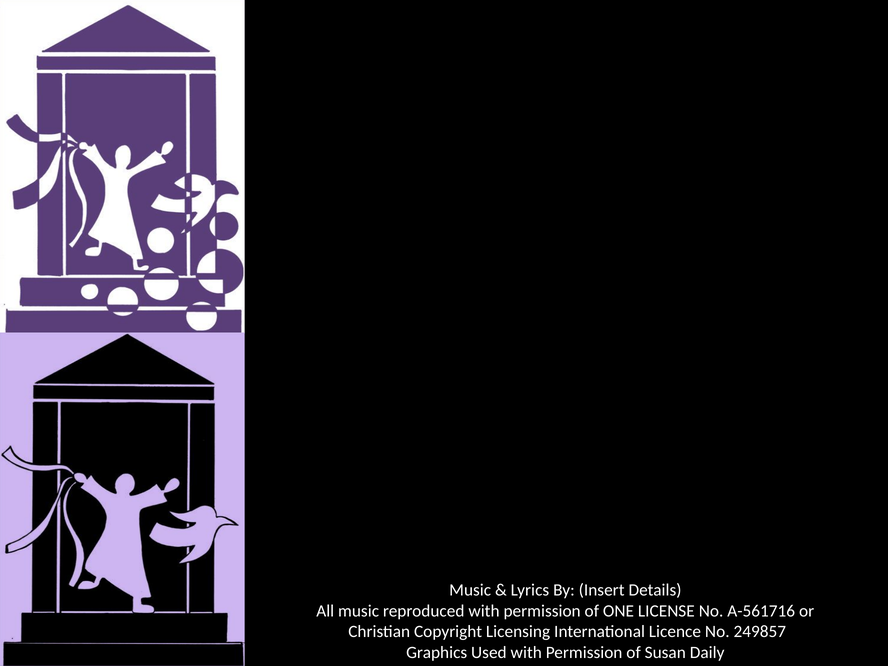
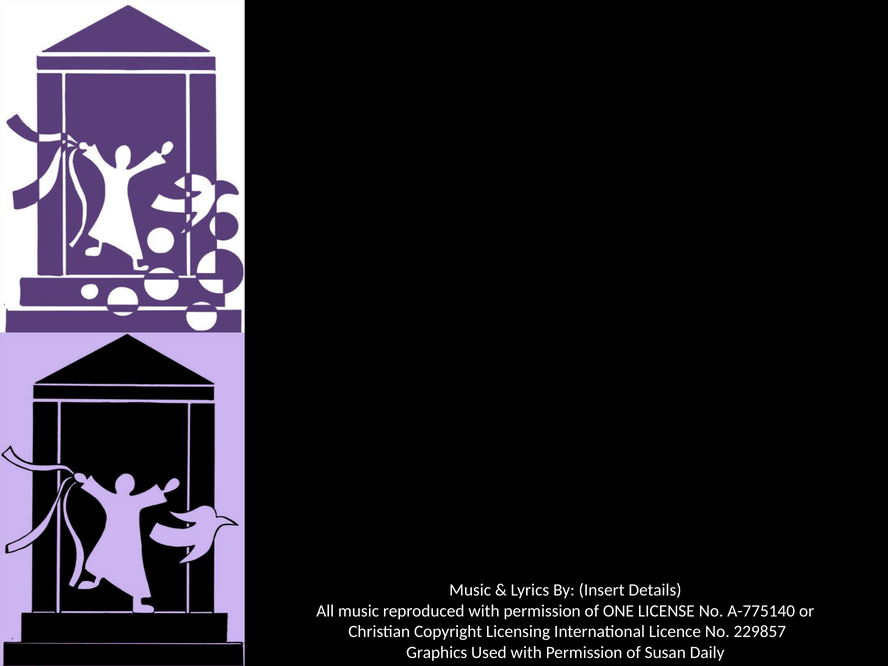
A-561716: A-561716 -> A-775140
249857: 249857 -> 229857
